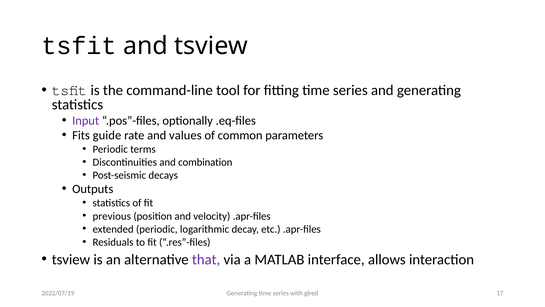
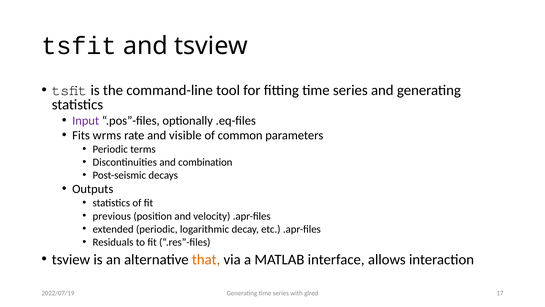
guide: guide -> wrms
values: values -> visible
that colour: purple -> orange
